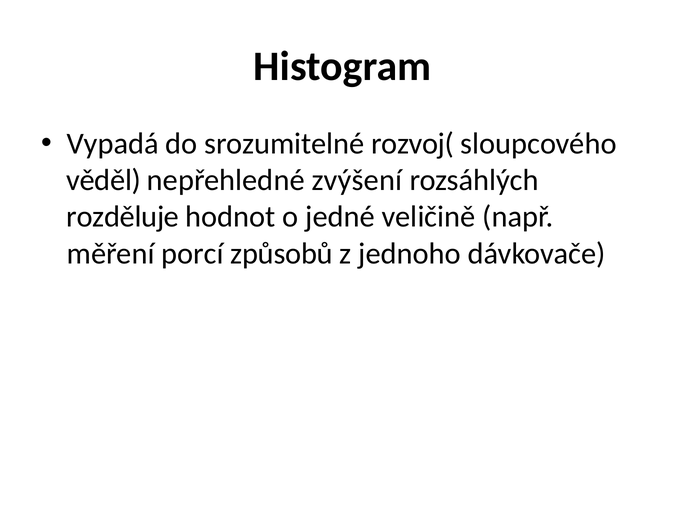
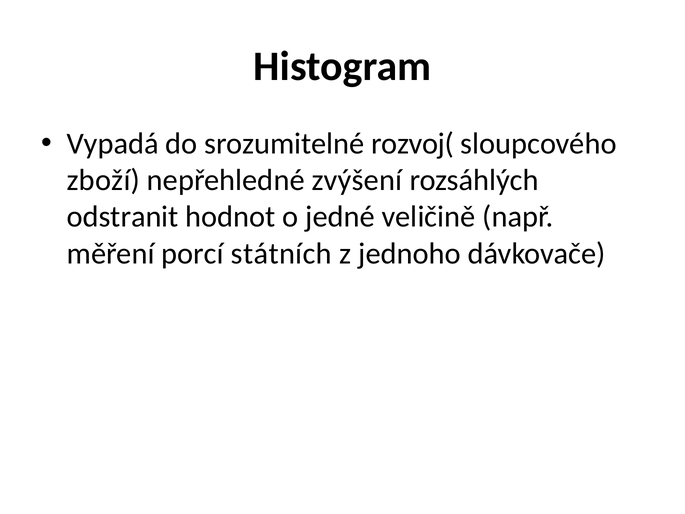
věděl: věděl -> zboží
rozděluje: rozděluje -> odstranit
způsobů: způsobů -> státních
